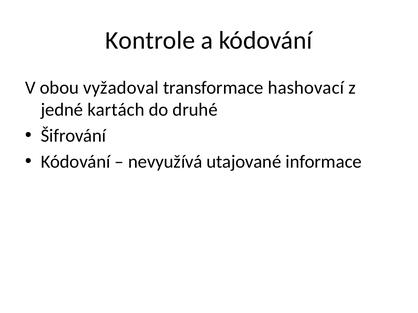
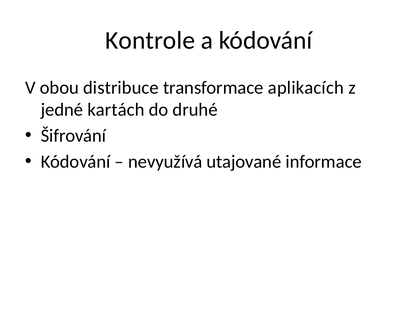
vyžadoval: vyžadoval -> distribuce
hashovací: hashovací -> aplikacích
